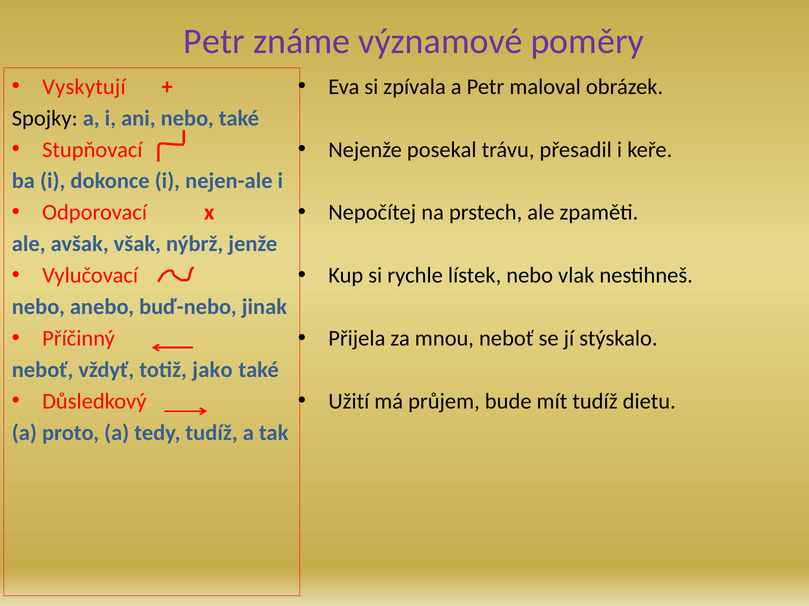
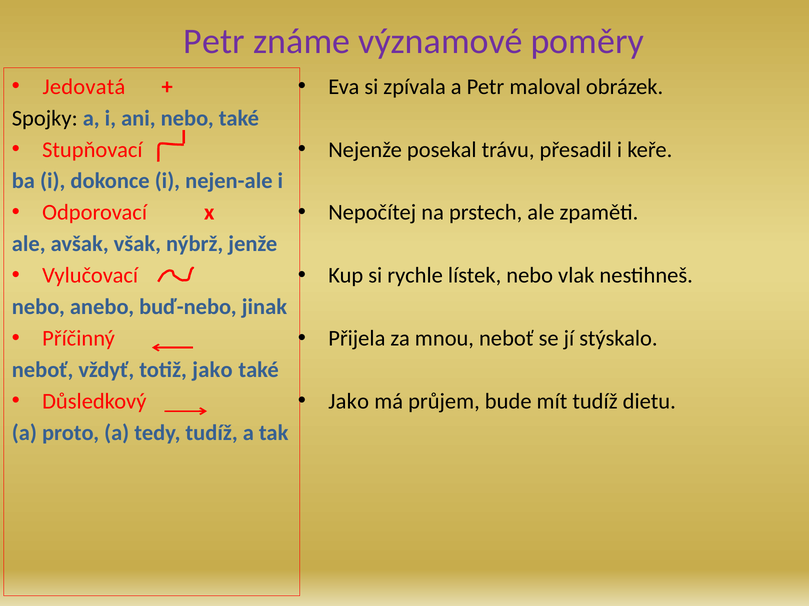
Vyskytují: Vyskytují -> Jedovatá
Užití at (349, 402): Užití -> Jako
